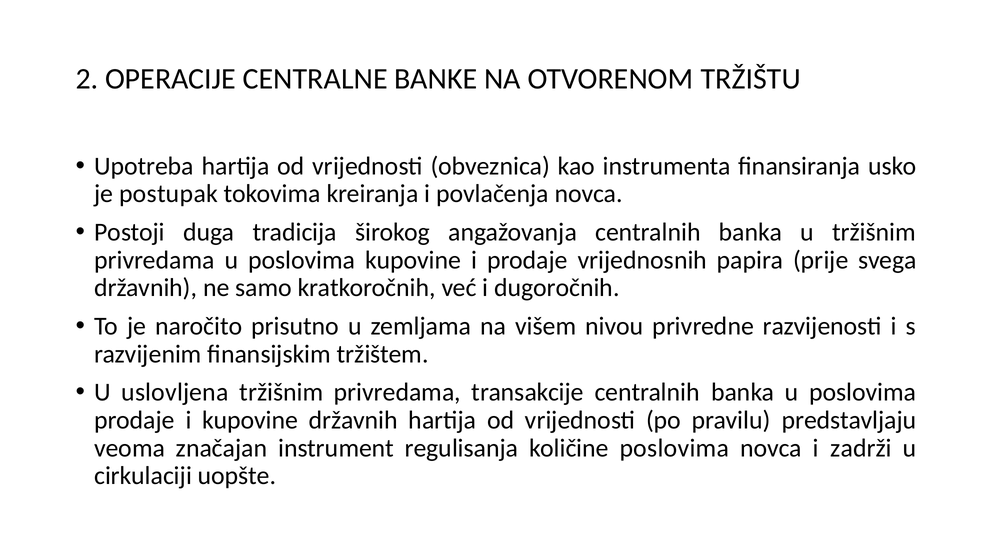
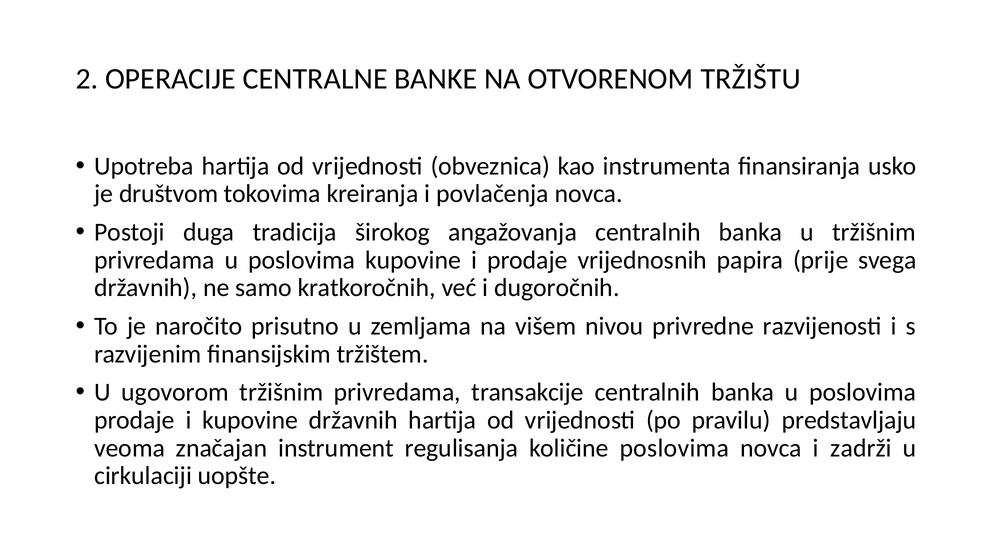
postupak: postupak -> društvom
uslovljena: uslovljena -> ugovorom
